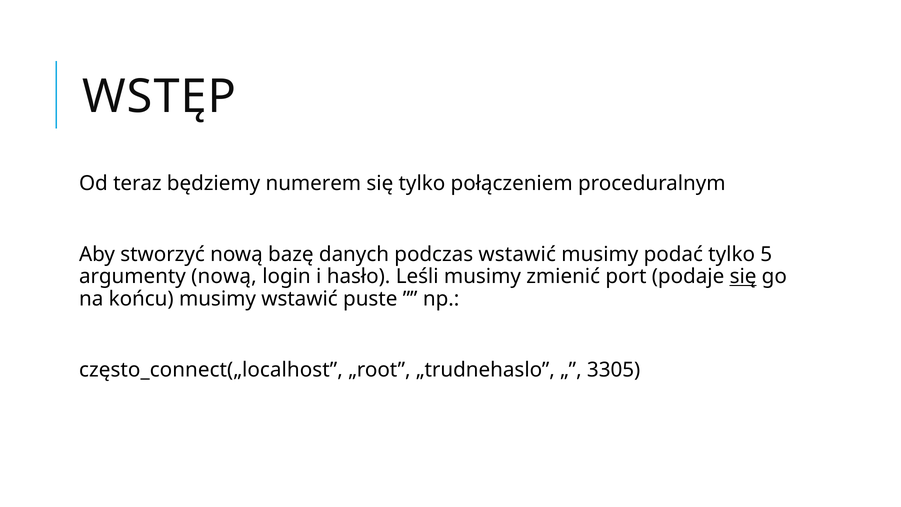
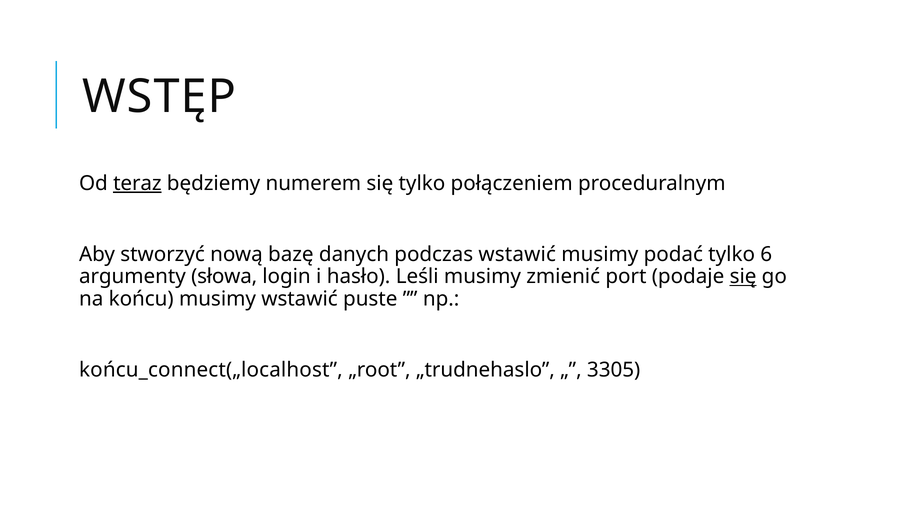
teraz underline: none -> present
5: 5 -> 6
argumenty nową: nową -> słowa
często_connect(„localhost: często_connect(„localhost -> końcu_connect(„localhost
